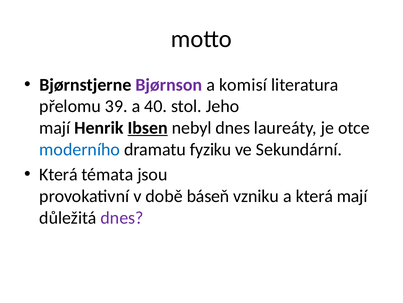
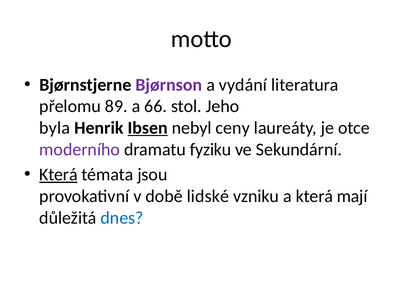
komisí: komisí -> vydání
39: 39 -> 89
40: 40 -> 66
mají at (55, 128): mají -> byla
nebyl dnes: dnes -> ceny
moderního colour: blue -> purple
Která at (58, 174) underline: none -> present
báseň: báseň -> lidské
dnes at (122, 217) colour: purple -> blue
